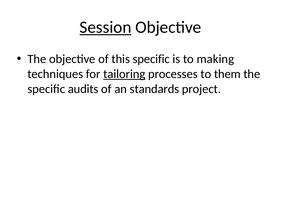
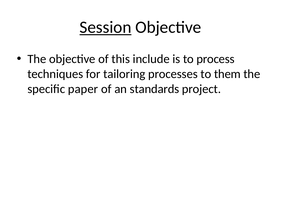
this specific: specific -> include
making: making -> process
tailoring underline: present -> none
audits: audits -> paper
